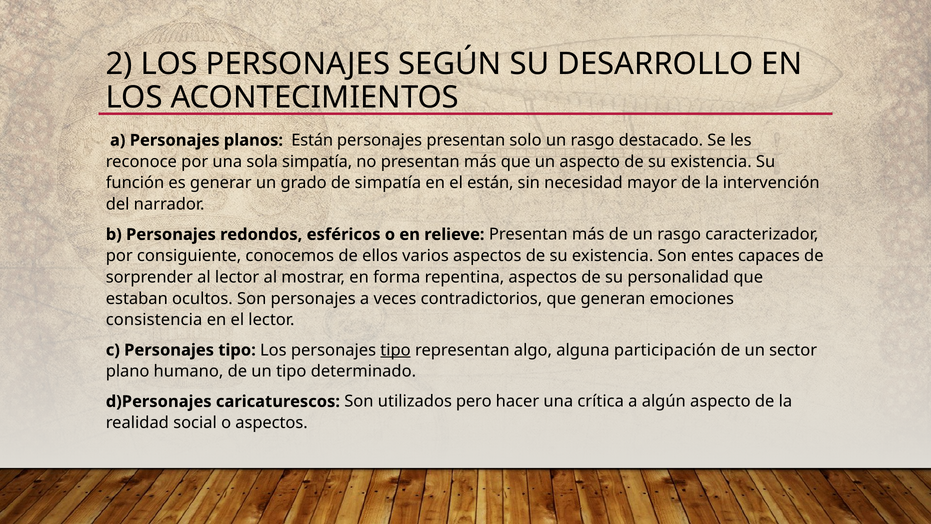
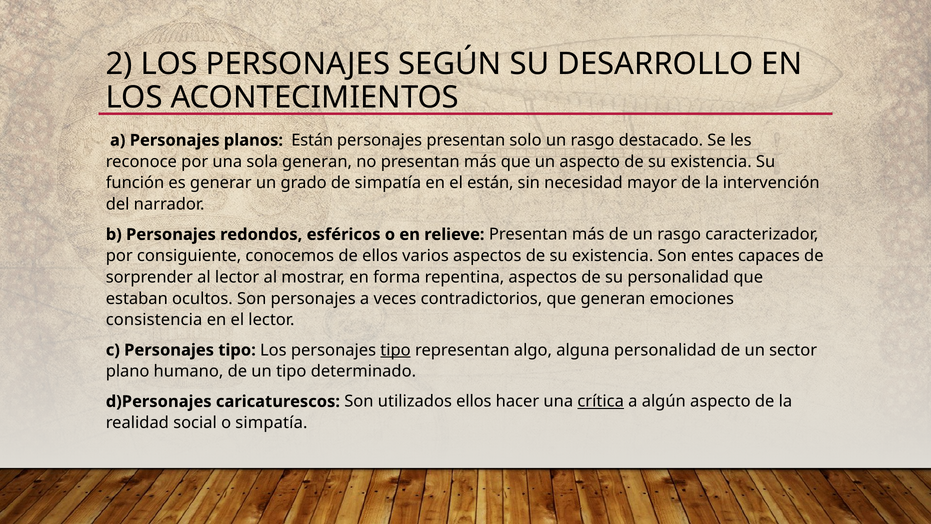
sola simpatía: simpatía -> generan
alguna participación: participación -> personalidad
utilizados pero: pero -> ellos
crítica underline: none -> present
o aspectos: aspectos -> simpatía
